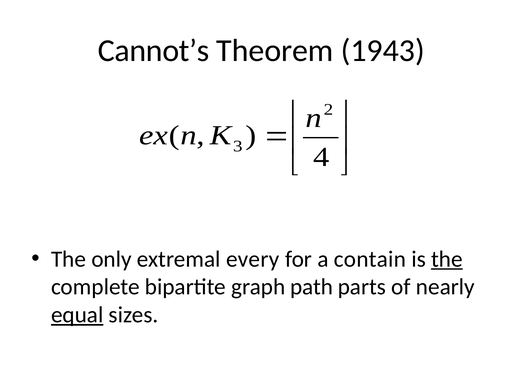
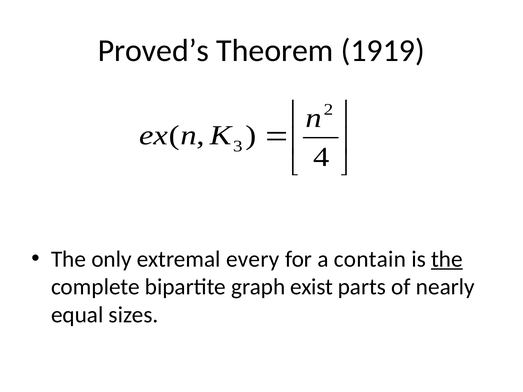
Cannot’s: Cannot’s -> Proved’s
1943: 1943 -> 1919
path: path -> exist
equal underline: present -> none
